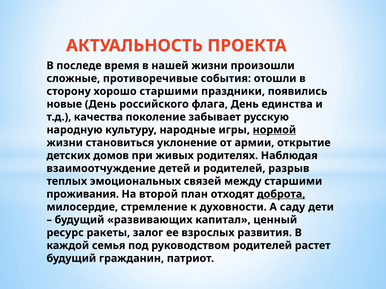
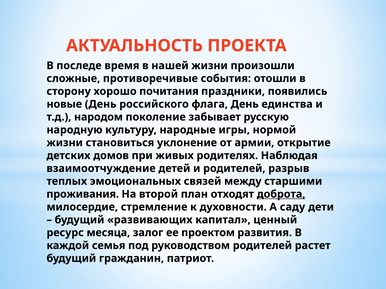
хорошо старшими: старшими -> почитания
качества: качества -> народом
нормой underline: present -> none
ракеты: ракеты -> месяца
взрослых: взрослых -> проектом
